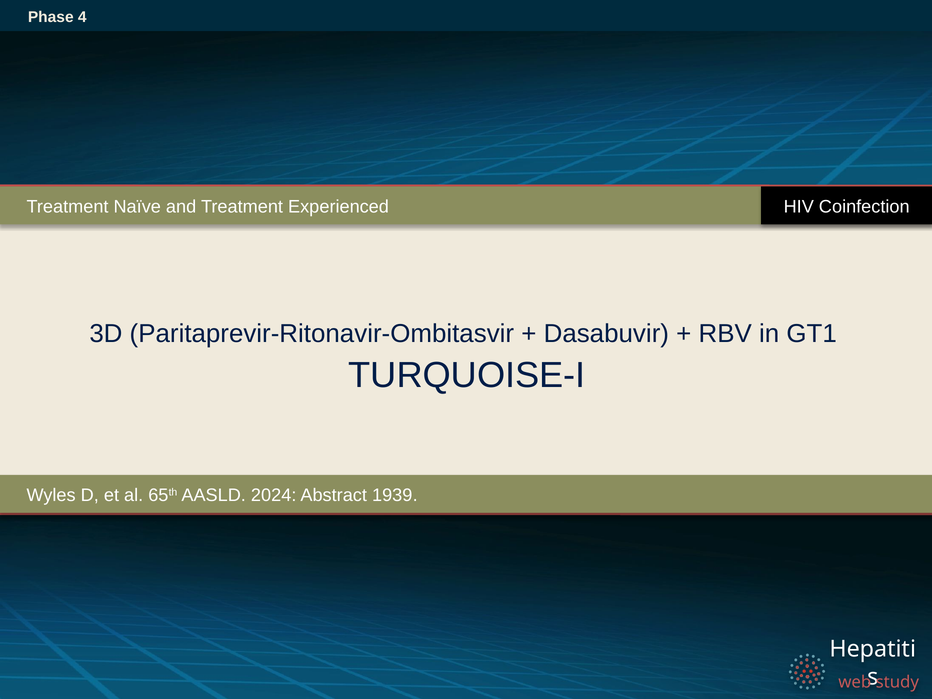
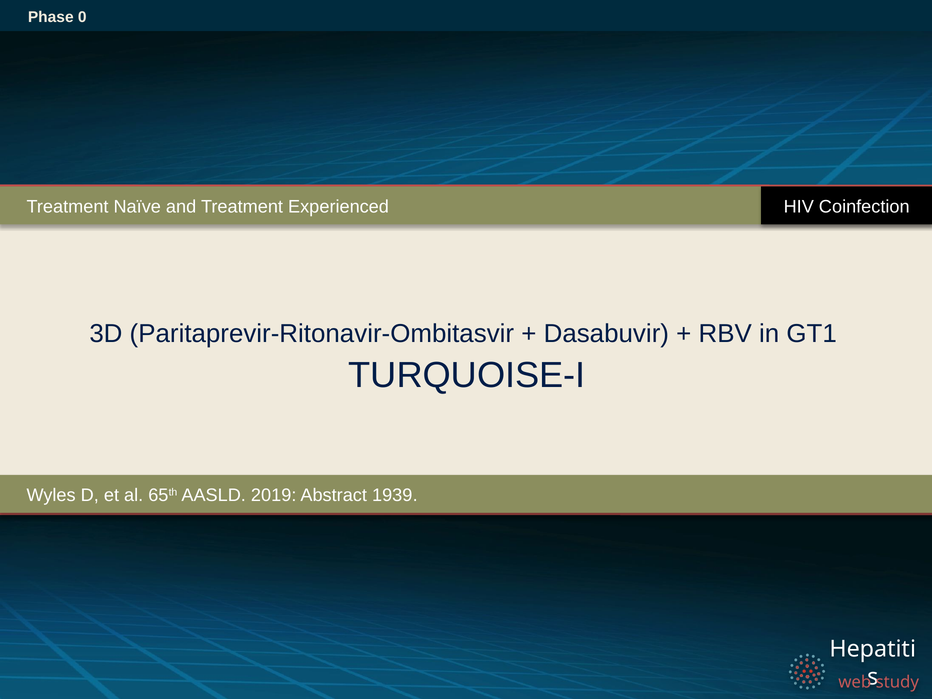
4: 4 -> 0
2024: 2024 -> 2019
